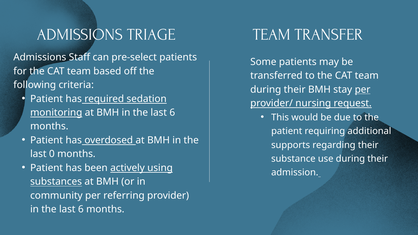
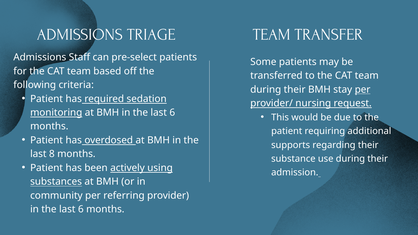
0: 0 -> 8
